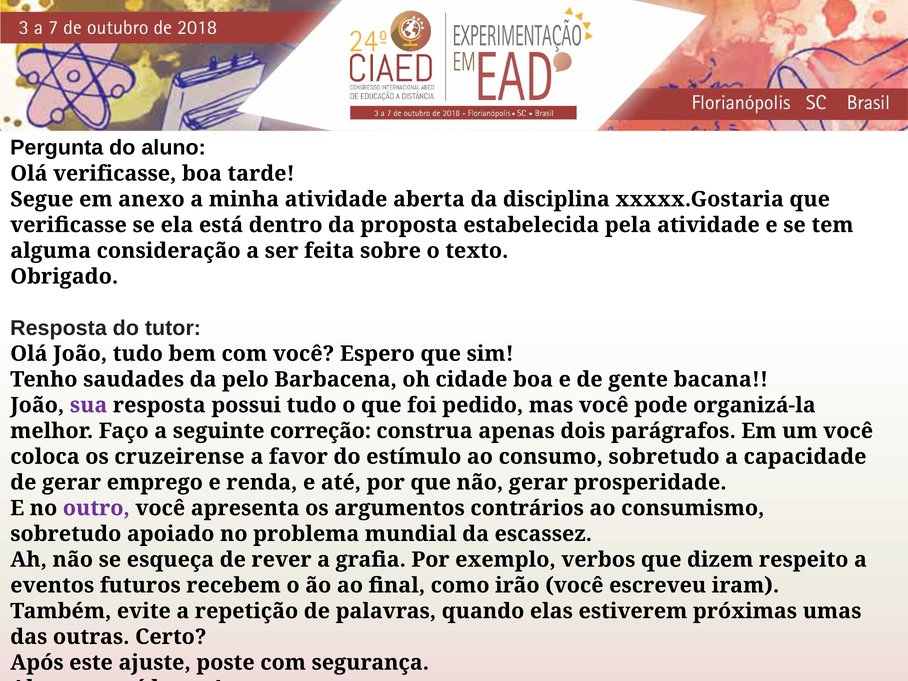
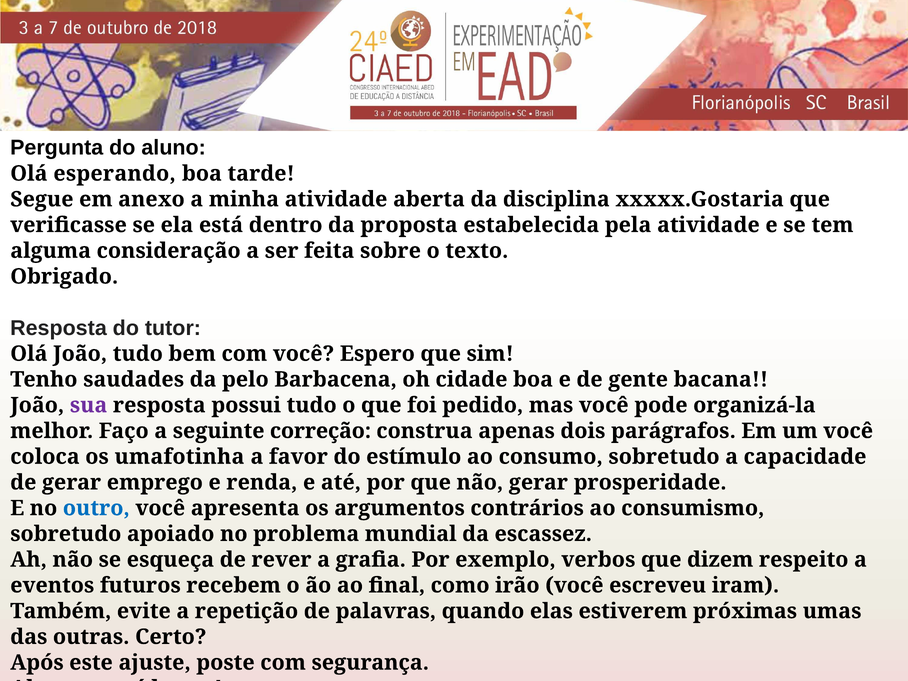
Olá verificasse: verificasse -> esperando
cruzeirense: cruzeirense -> umafotinha
outro colour: purple -> blue
